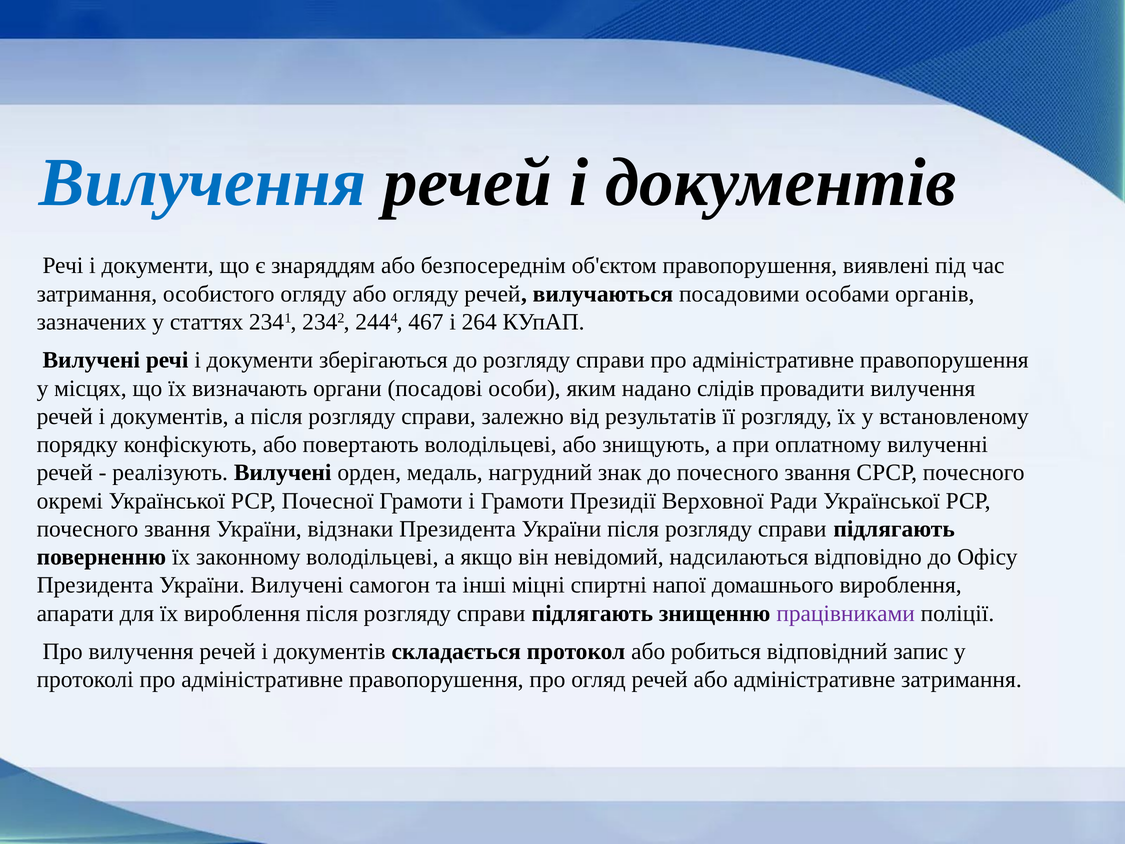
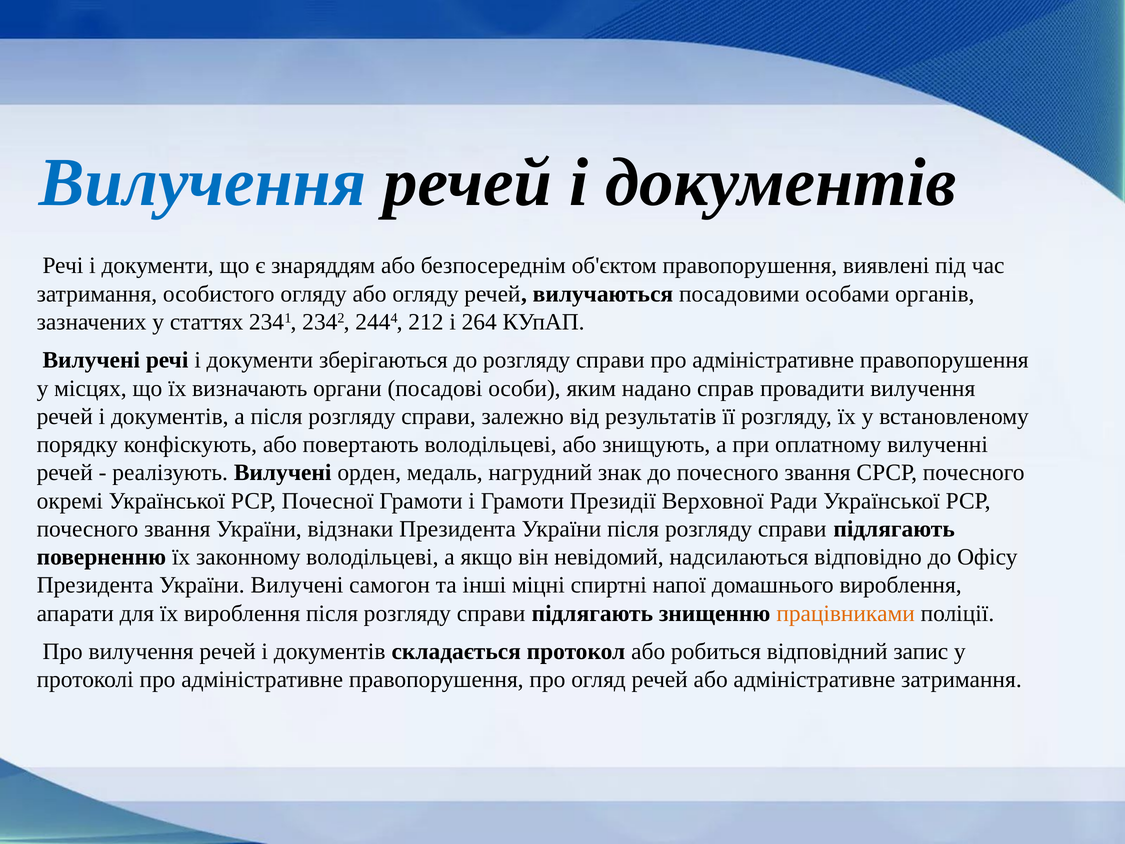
467: 467 -> 212
слідів: слідів -> справ
працівниками colour: purple -> orange
